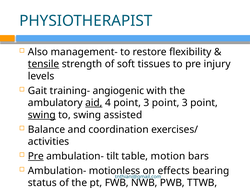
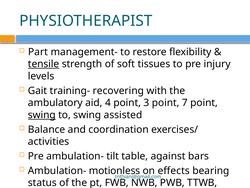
Also: Also -> Part
angiogenic: angiogenic -> recovering
aid underline: present -> none
3 point 3: 3 -> 7
Pre at (36, 156) underline: present -> none
motion: motion -> against
